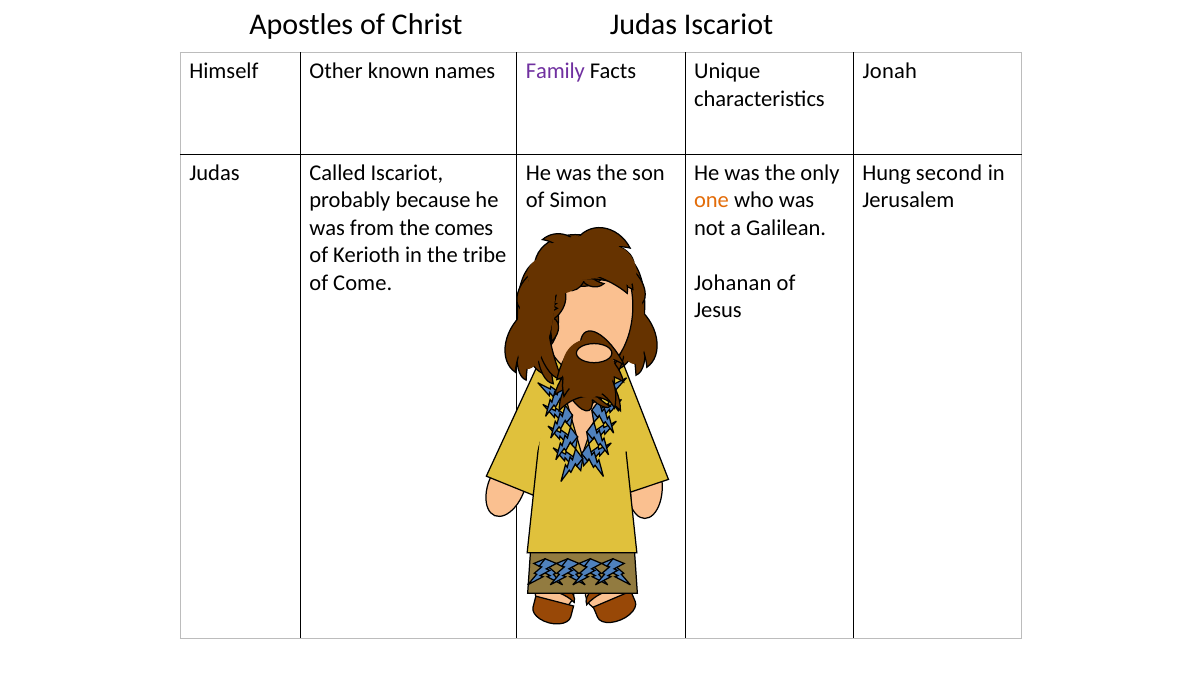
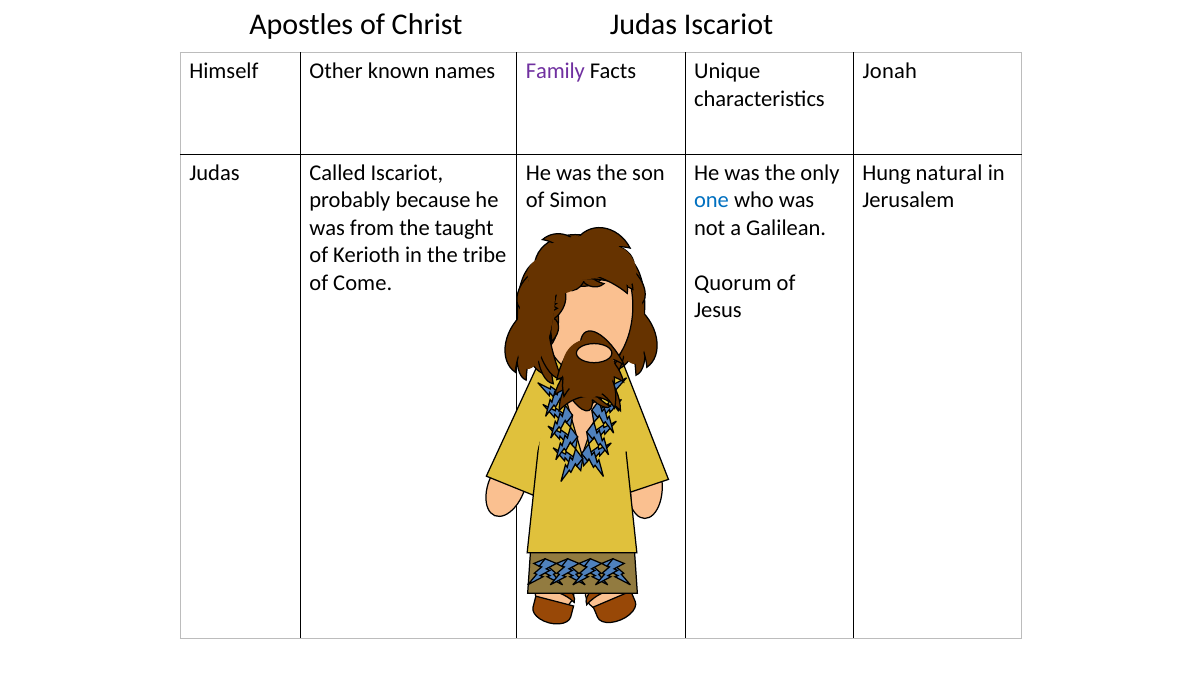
second: second -> natural
one colour: orange -> blue
comes: comes -> taught
Johanan: Johanan -> Quorum
